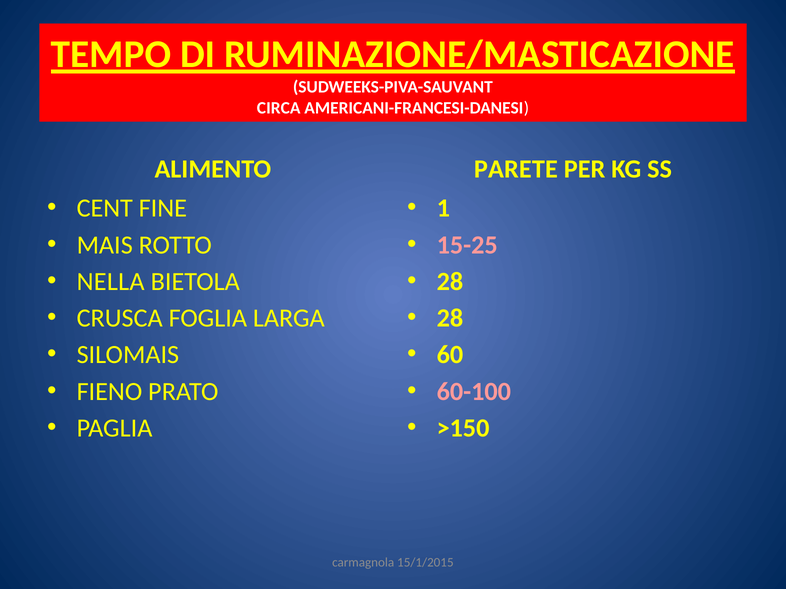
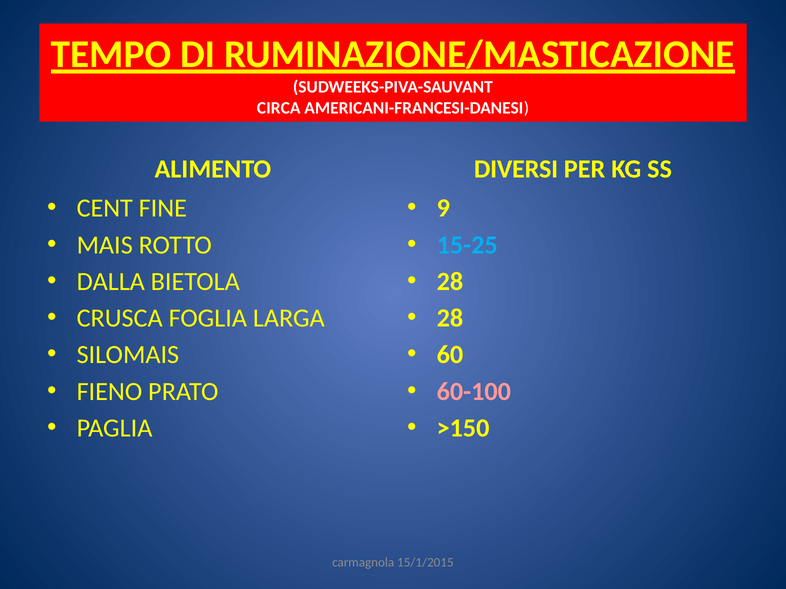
PARETE: PARETE -> DIVERSI
1: 1 -> 9
15-25 colour: pink -> light blue
NELLA: NELLA -> DALLA
